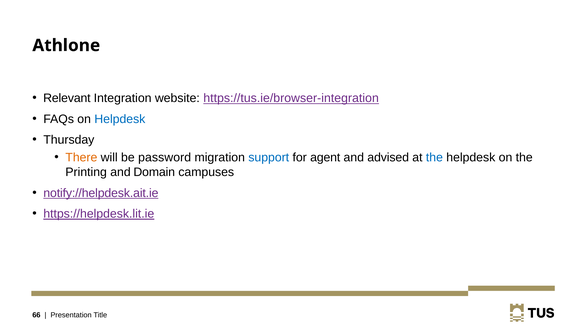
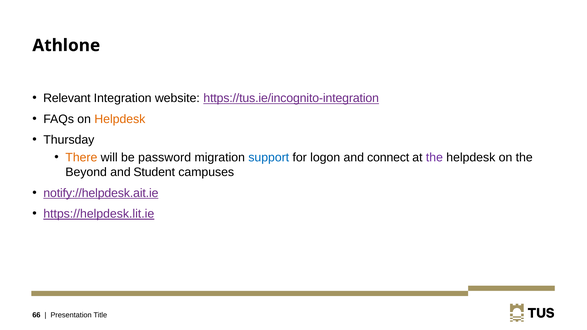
https://tus.ie/browser-integration: https://tus.ie/browser-integration -> https://tus.ie/incognito-integration
Helpdesk at (120, 119) colour: blue -> orange
agent: agent -> logon
advised: advised -> connect
the at (434, 158) colour: blue -> purple
Printing: Printing -> Beyond
Domain: Domain -> Student
